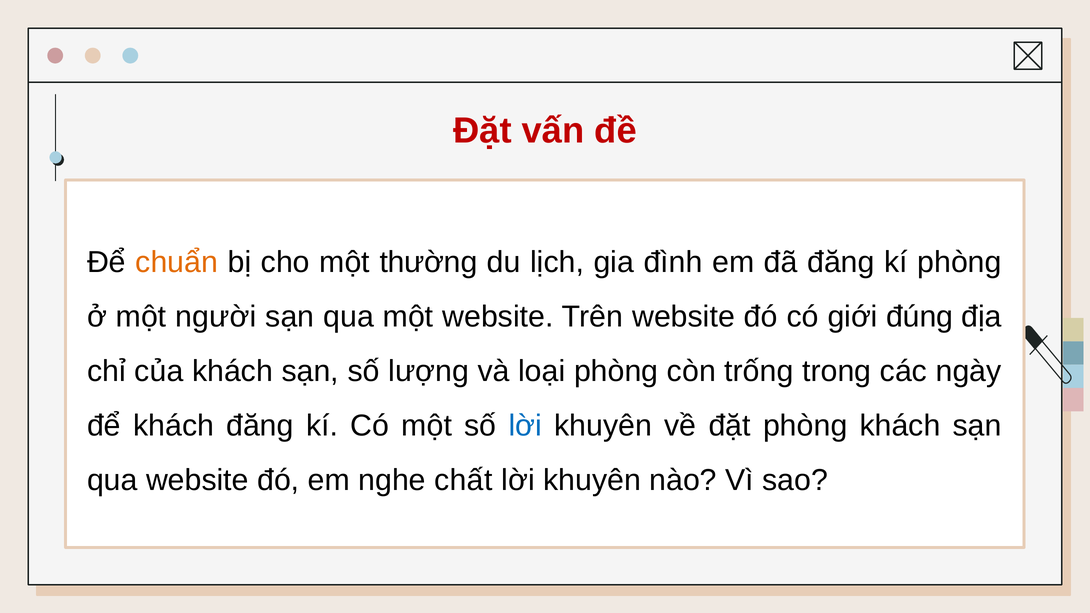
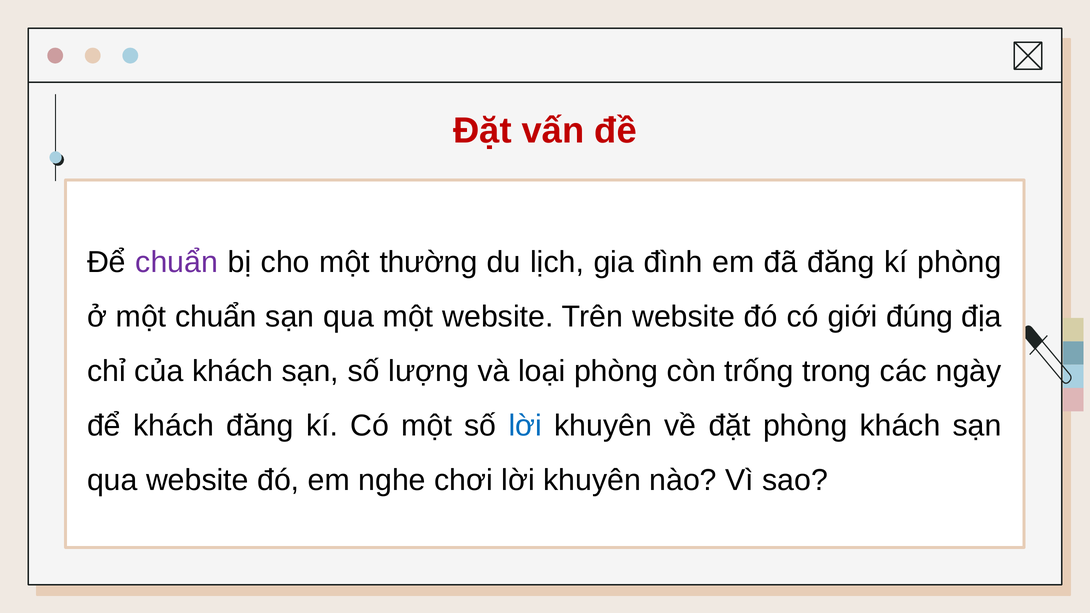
chuẩn at (177, 262) colour: orange -> purple
một người: người -> chuẩn
chất: chất -> chơi
